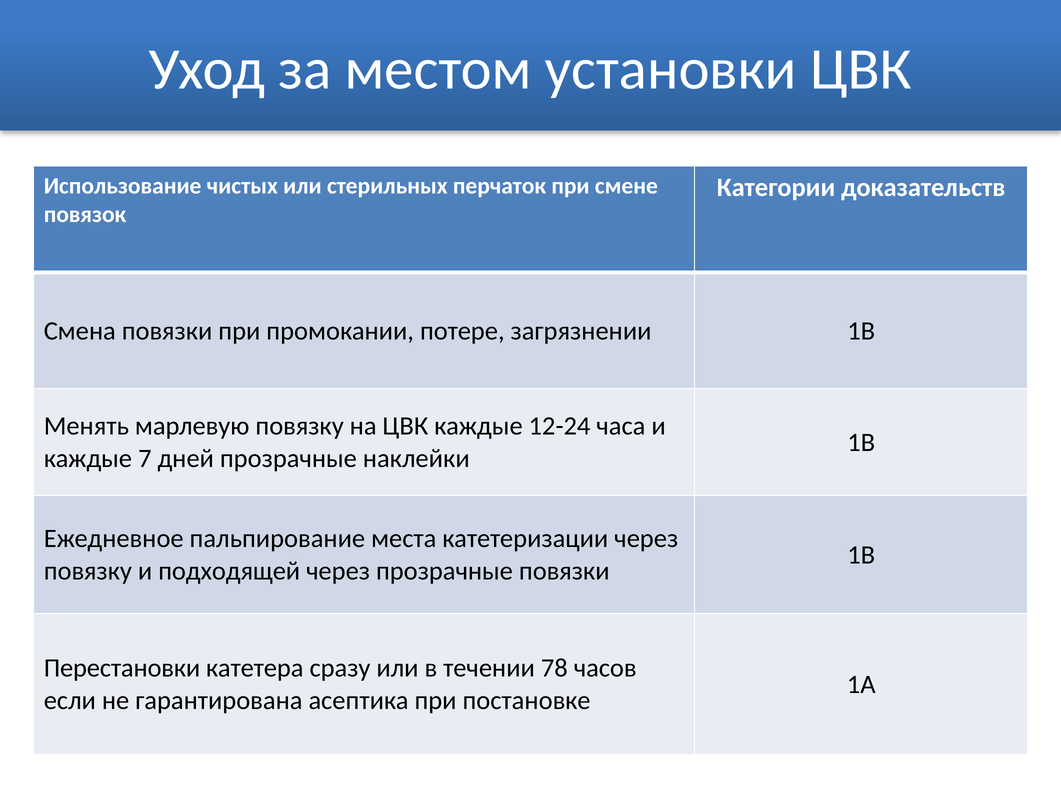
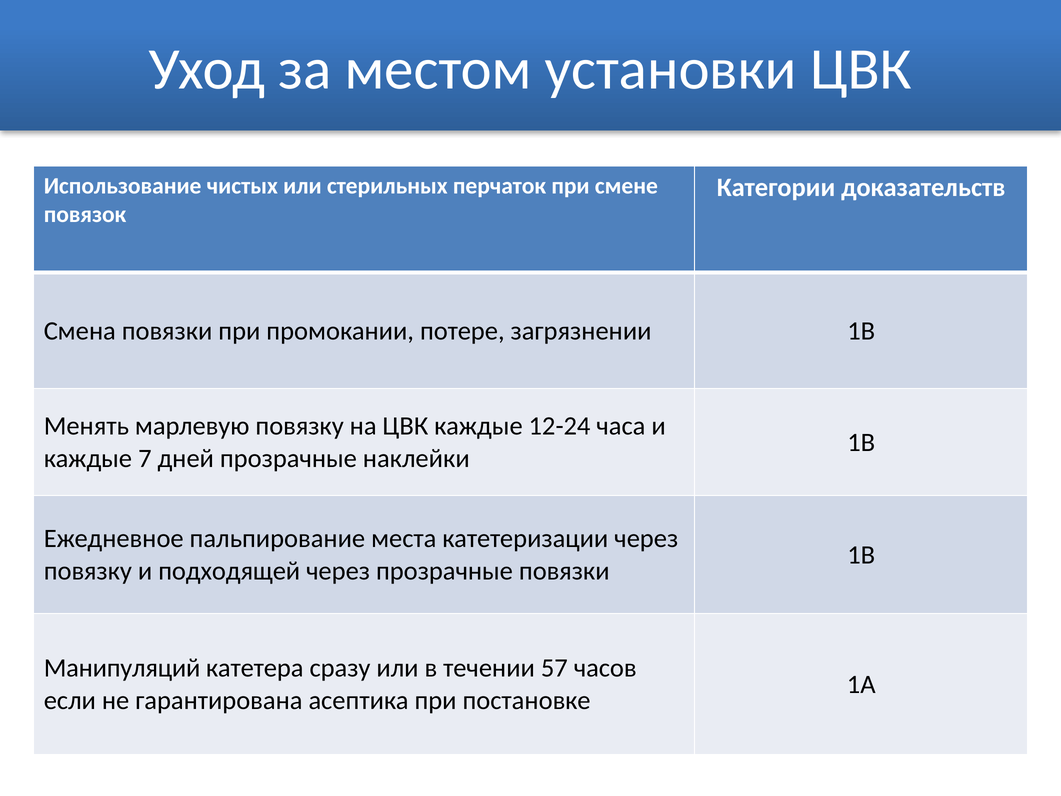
Перестановки: Перестановки -> Манипуляций
78: 78 -> 57
